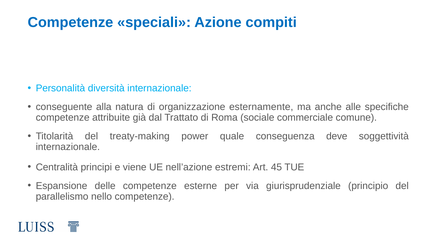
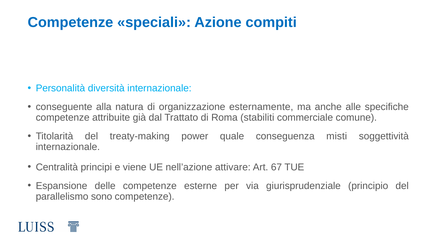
sociale: sociale -> stabiliti
deve: deve -> misti
estremi: estremi -> attivare
45: 45 -> 67
nello: nello -> sono
